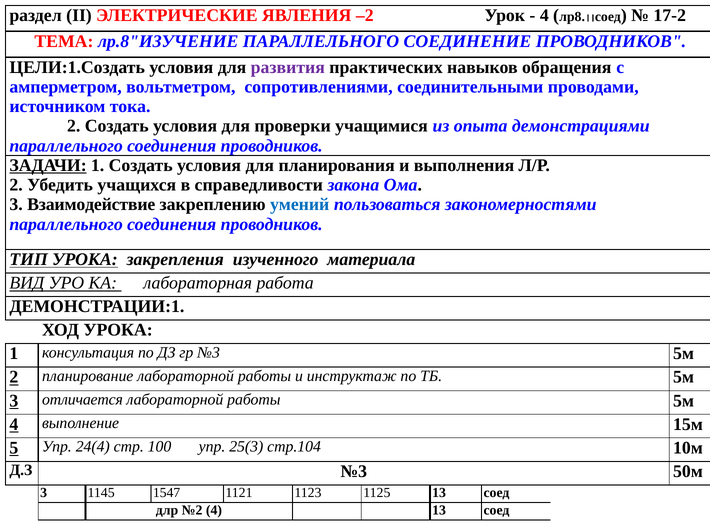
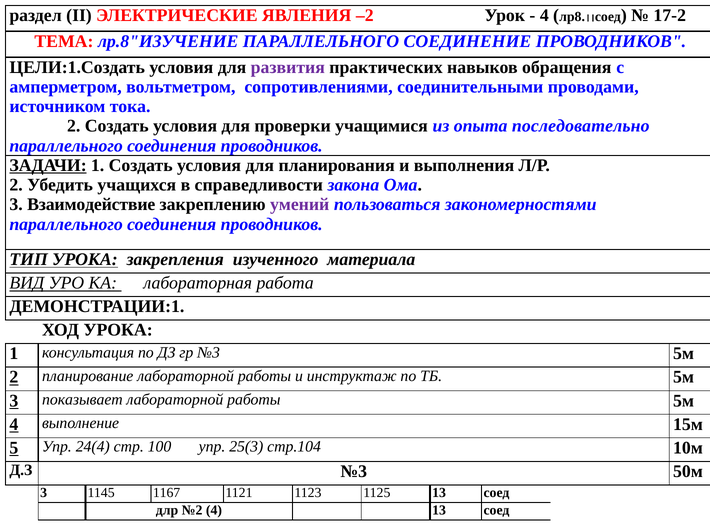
демонстрациями: демонстрациями -> последовательно
умений colour: blue -> purple
отличается: отличается -> показывает
1547: 1547 -> 1167
